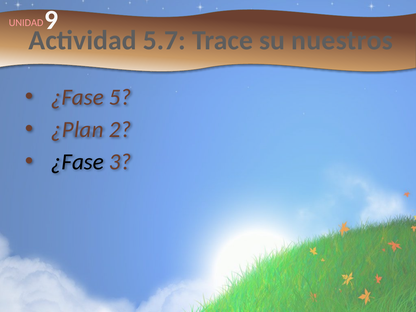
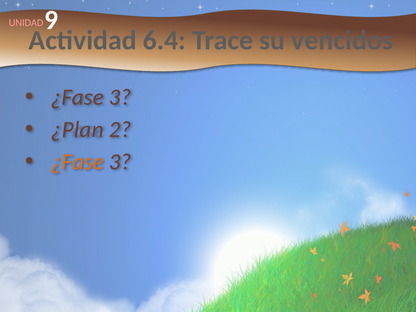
5.7: 5.7 -> 6.4
nuestros: nuestros -> vencidos
5 at (120, 97): 5 -> 3
¿Fase at (77, 162) colour: black -> orange
